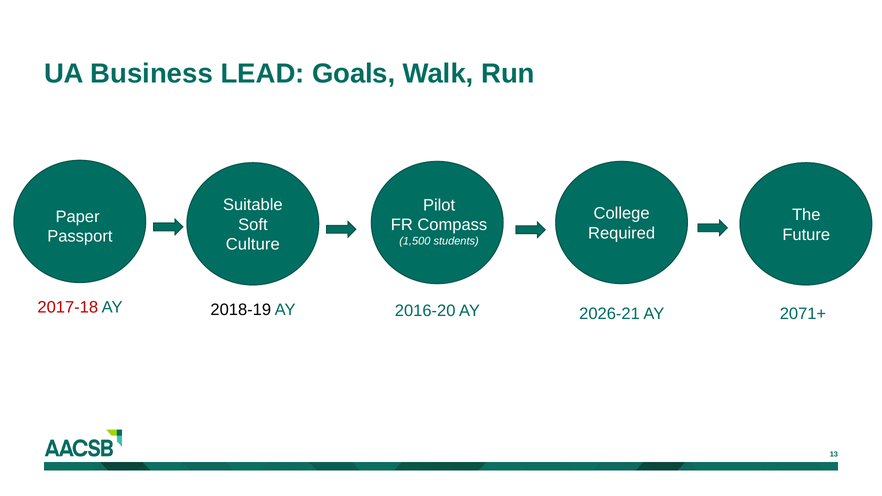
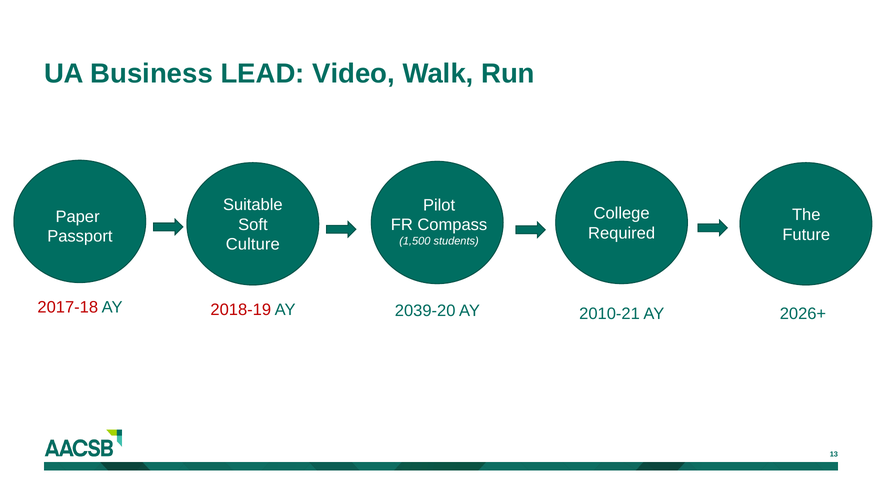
Goals: Goals -> Video
2018-19 colour: black -> red
2016-20: 2016-20 -> 2039-20
2026-21: 2026-21 -> 2010-21
2071+: 2071+ -> 2026+
